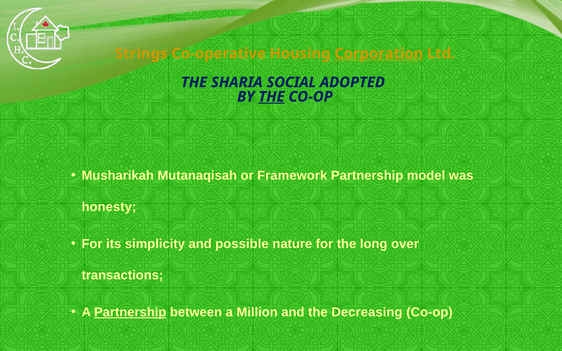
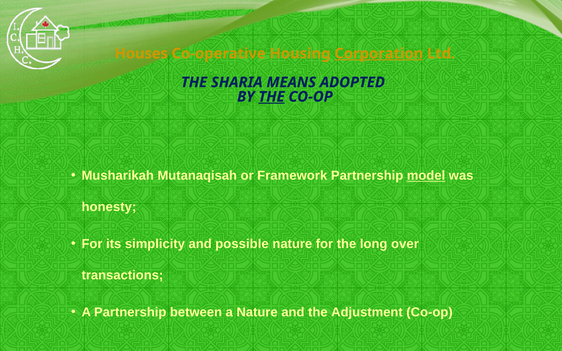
Strings: Strings -> Houses
SOCIAL: SOCIAL -> MEANS
model underline: none -> present
Partnership at (130, 312) underline: present -> none
a Million: Million -> Nature
Decreasing: Decreasing -> Adjustment
